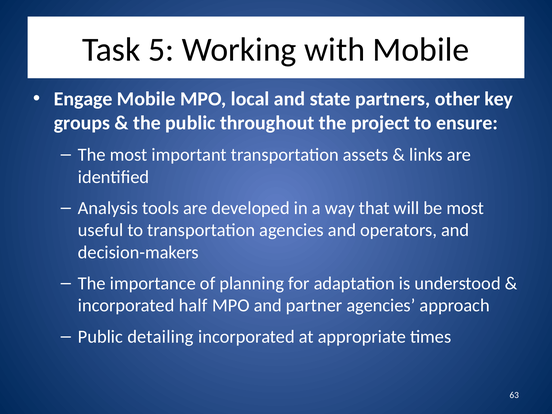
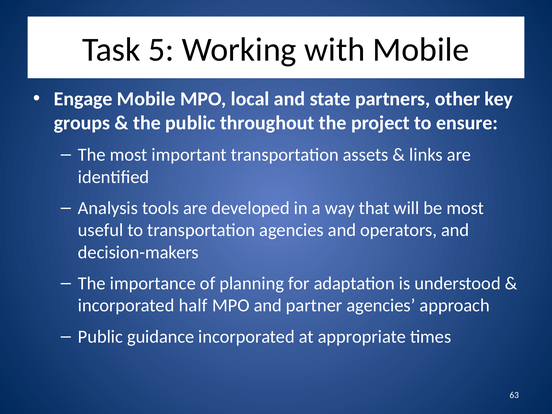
detailing: detailing -> guidance
